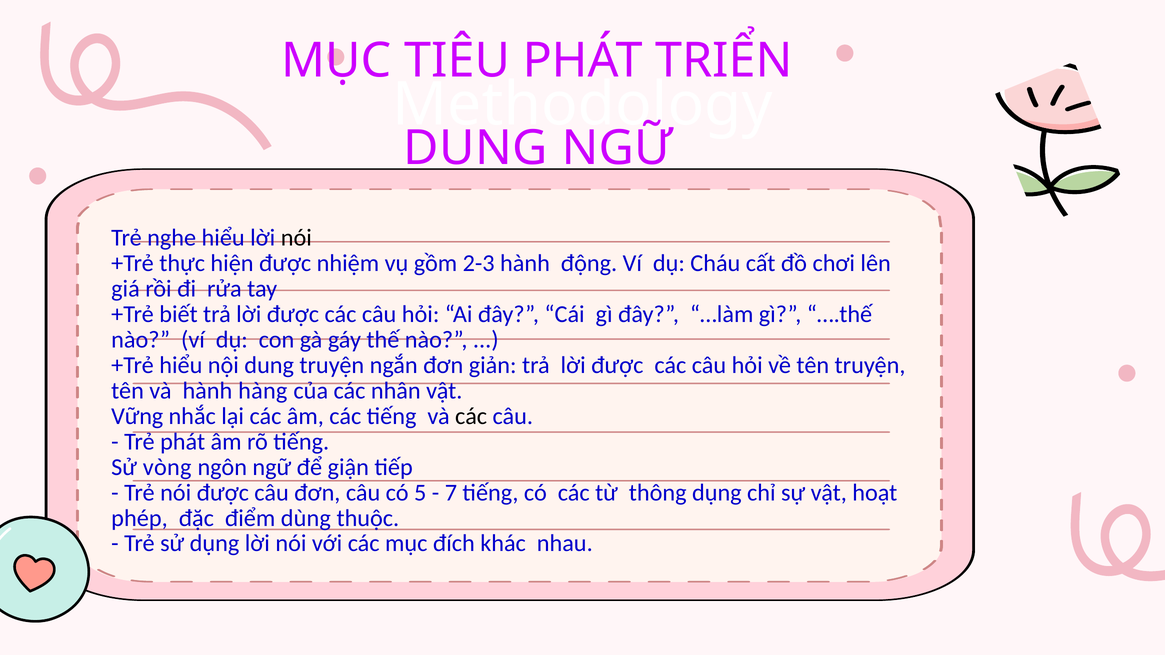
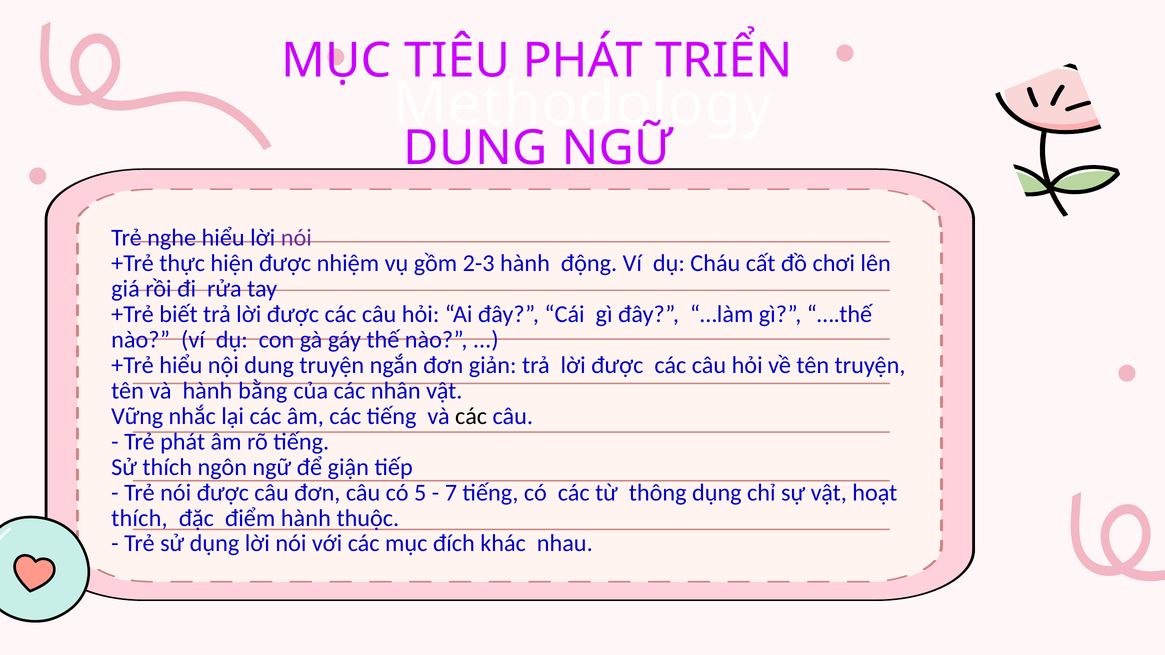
nói at (296, 238) colour: black -> purple
hàng: hàng -> bằng
Sử vòng: vòng -> thích
phép at (139, 518): phép -> thích
điểm dùng: dùng -> hành
